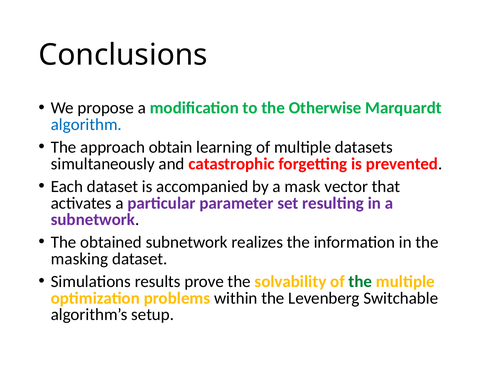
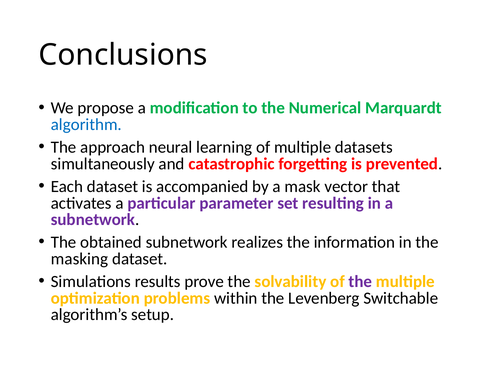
Otherwise: Otherwise -> Numerical
obtain: obtain -> neural
the at (360, 281) colour: green -> purple
